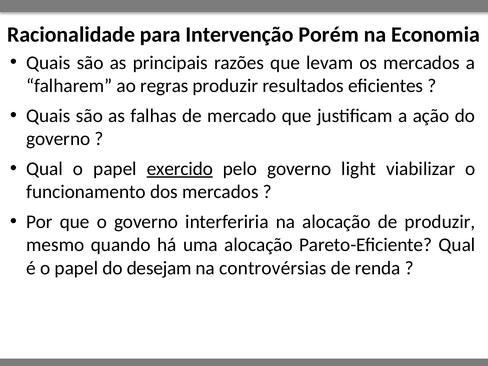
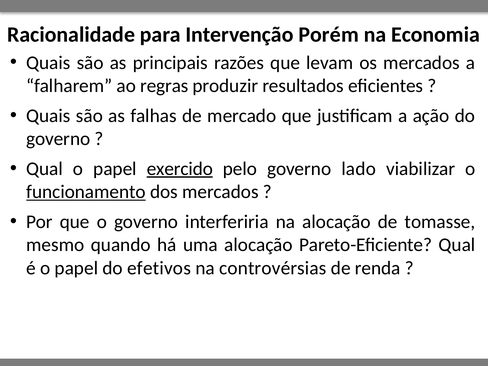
light: light -> lado
funcionamento underline: none -> present
de produzir: produzir -> tomasse
desejam: desejam -> efetivos
